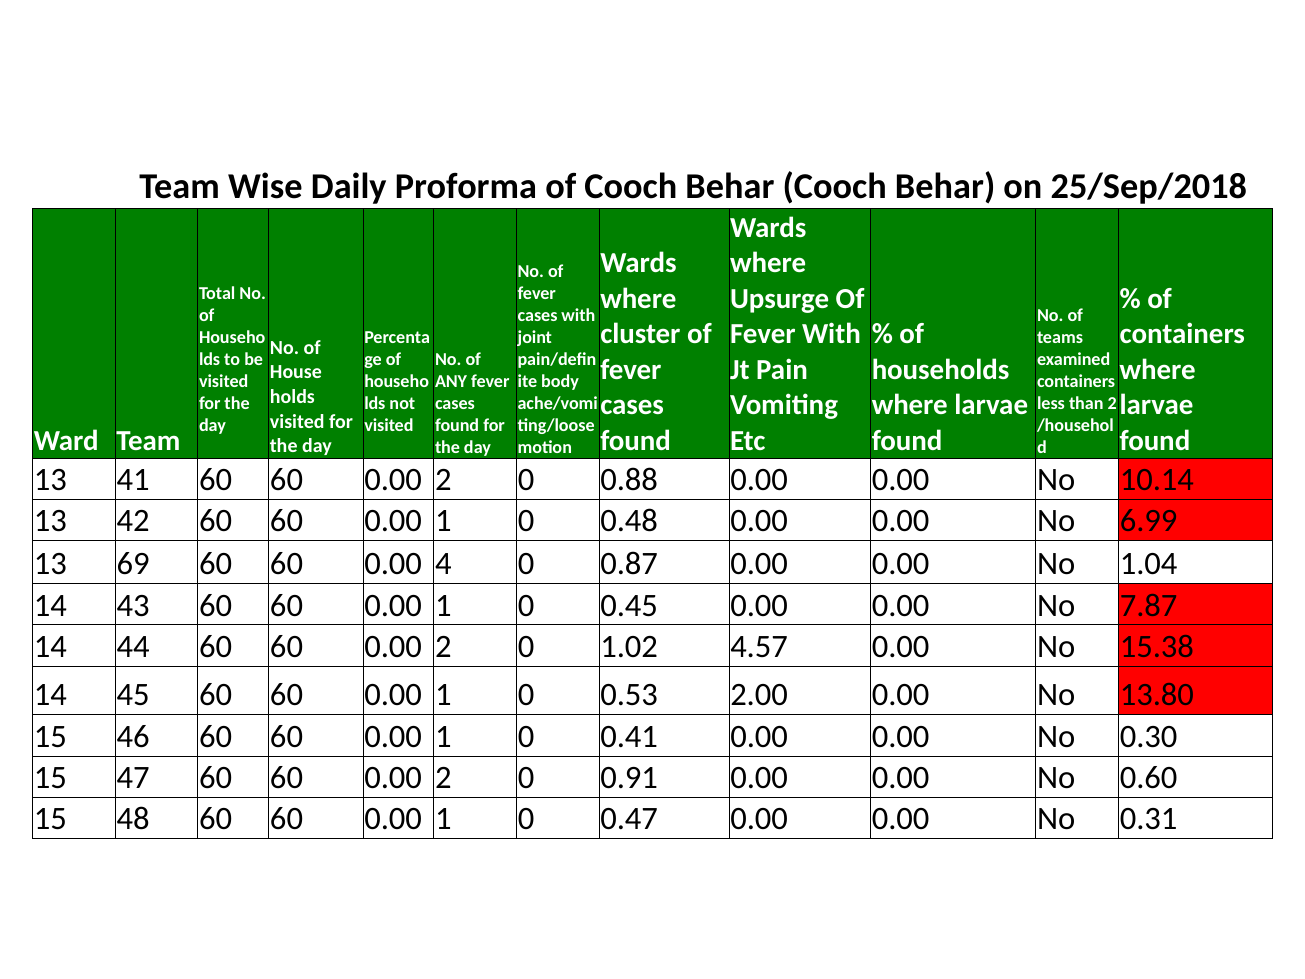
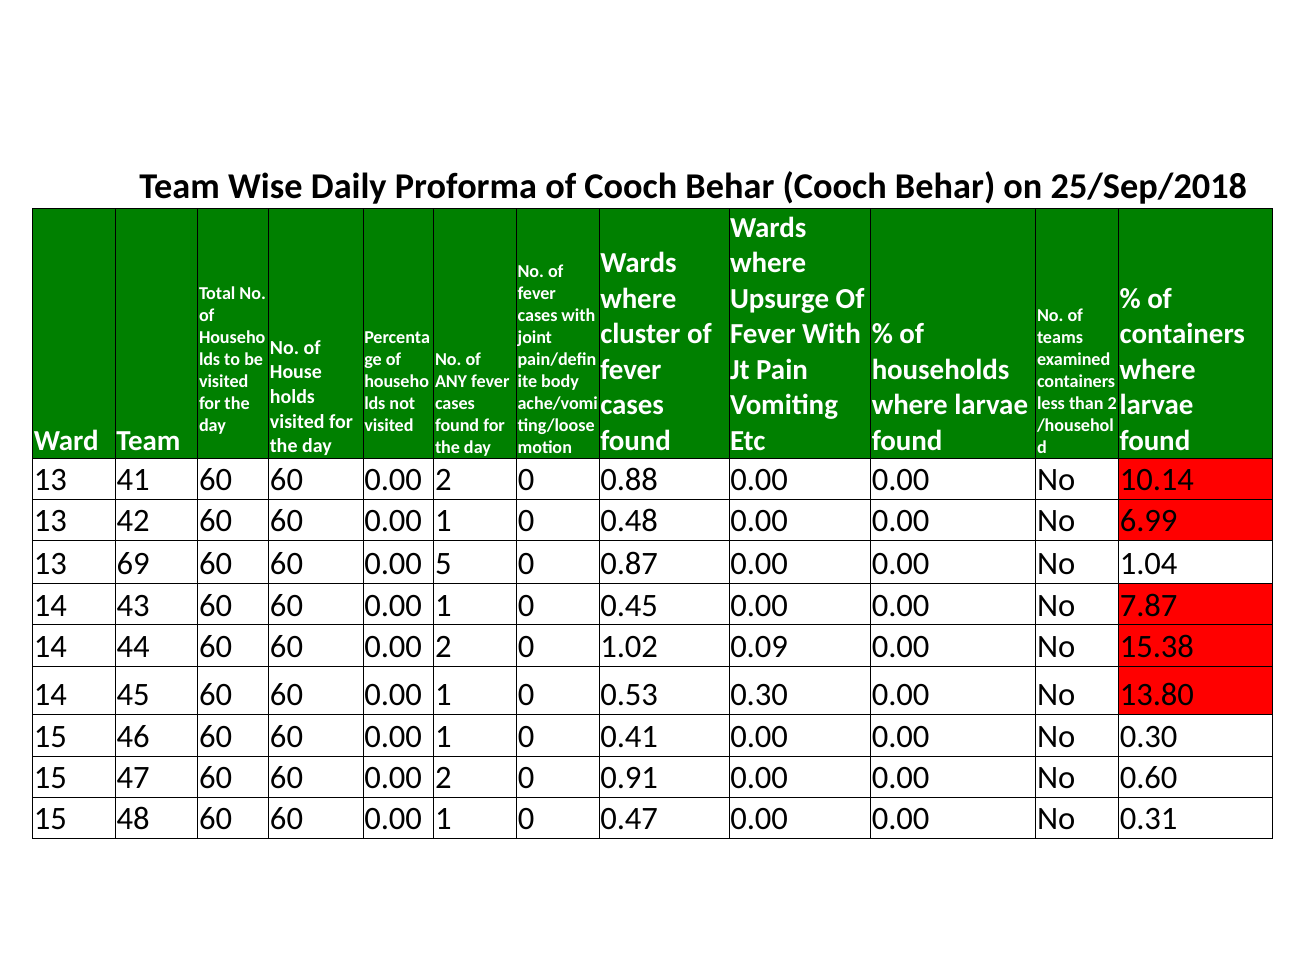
4: 4 -> 5
4.57: 4.57 -> 0.09
0.53 2.00: 2.00 -> 0.30
